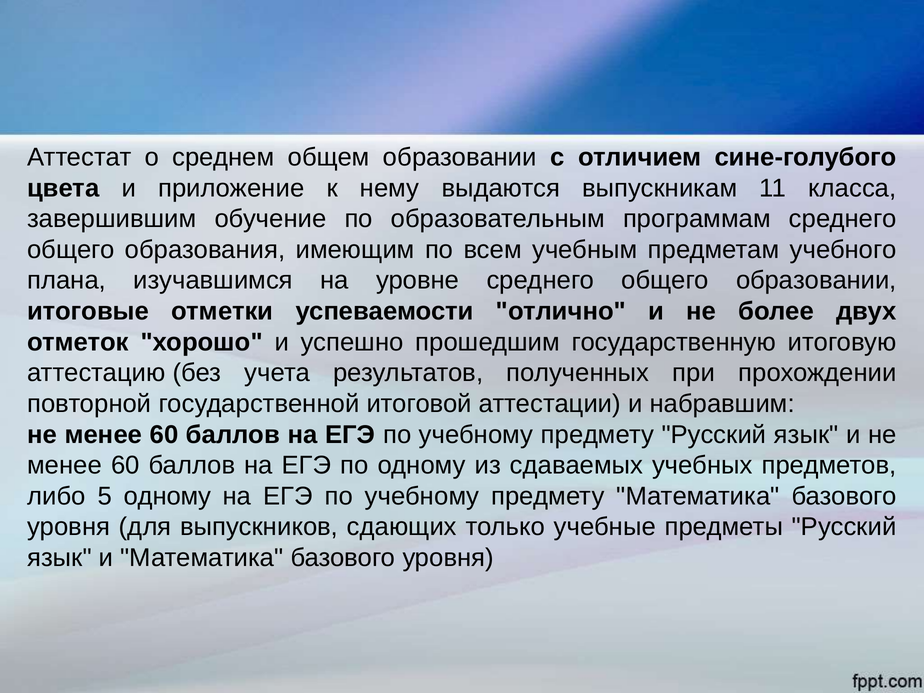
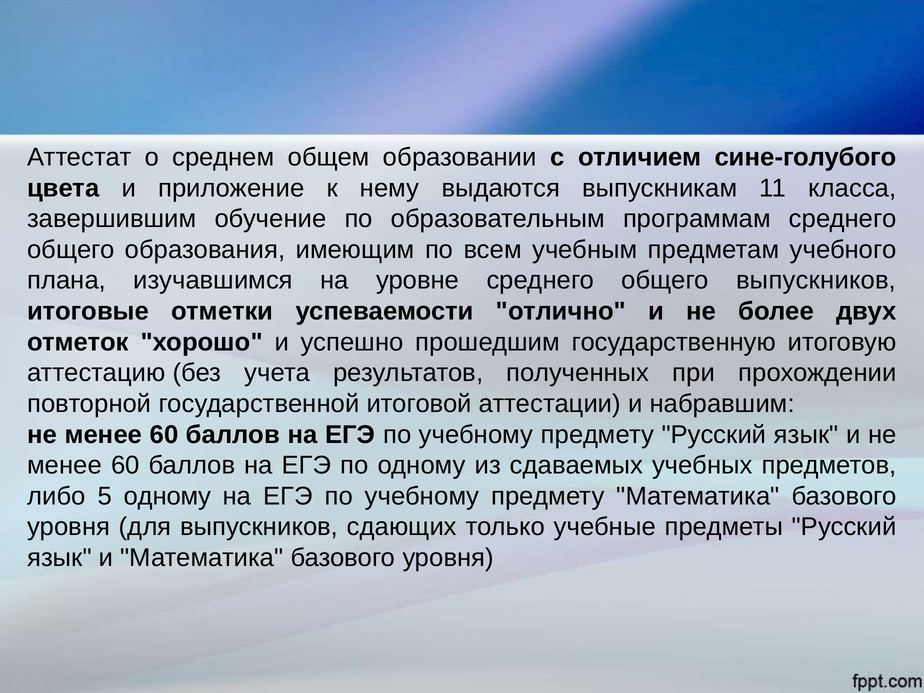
общего образовании: образовании -> выпускников
